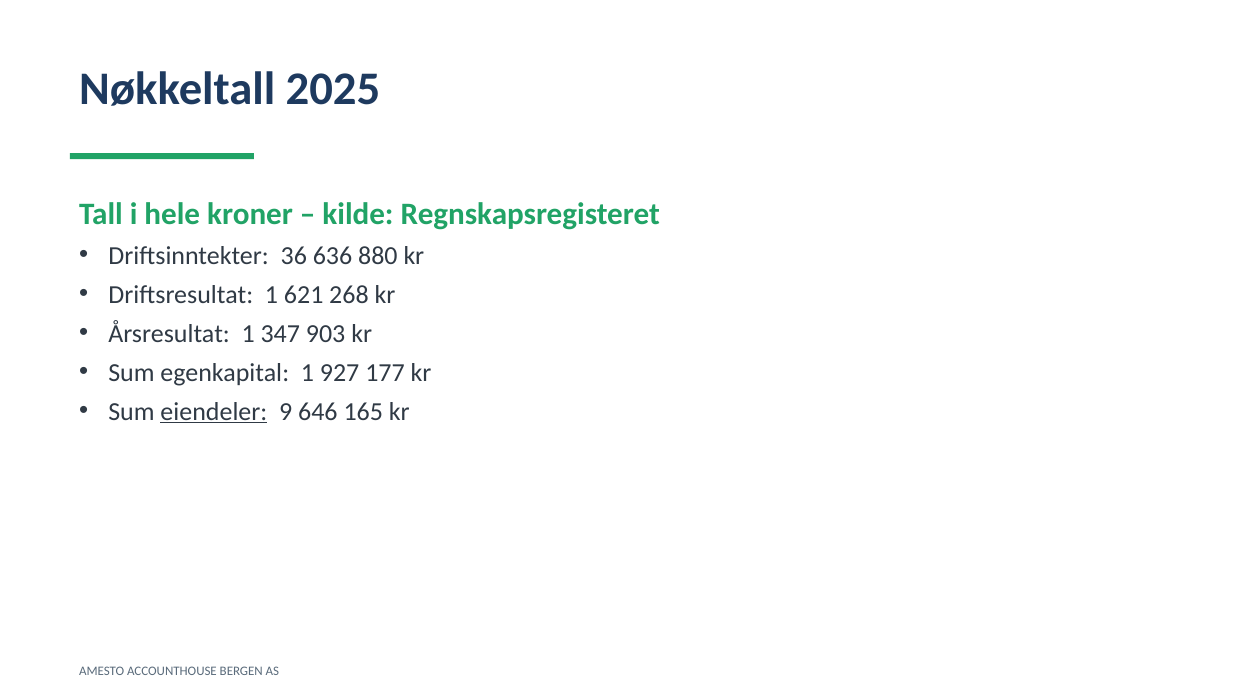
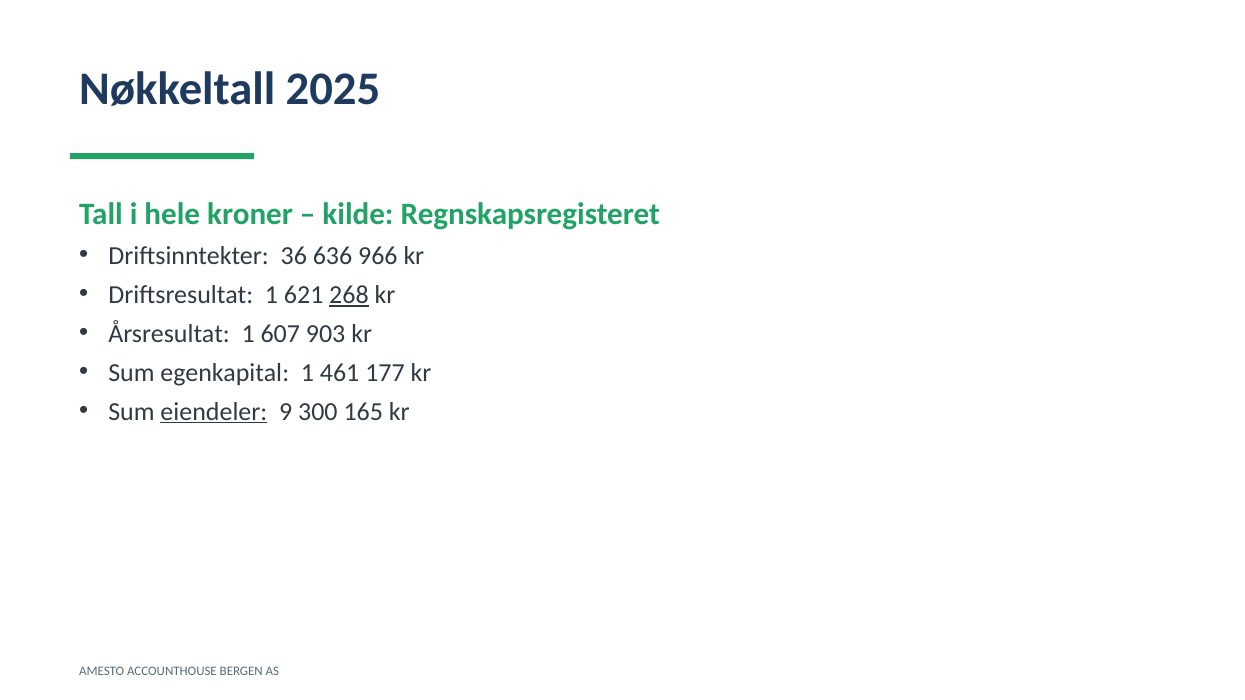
880: 880 -> 966
268 underline: none -> present
347: 347 -> 607
927: 927 -> 461
646: 646 -> 300
